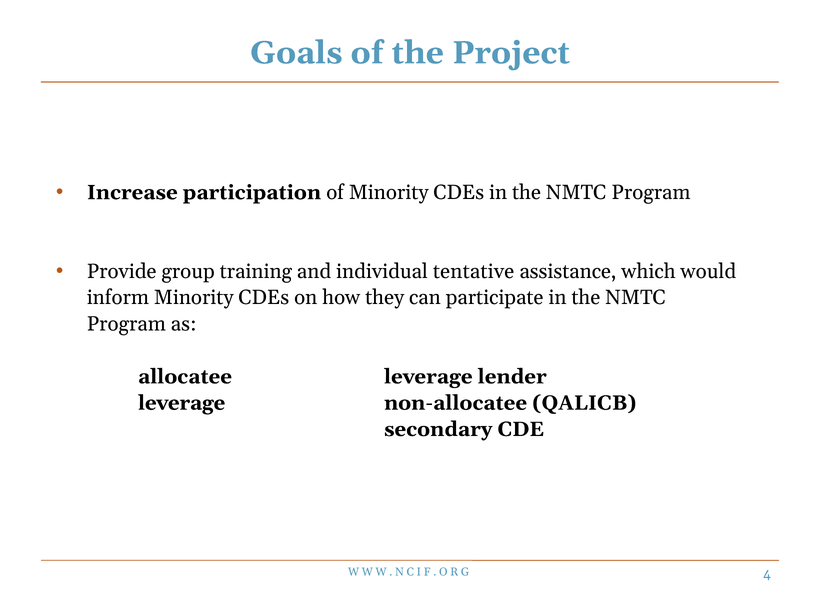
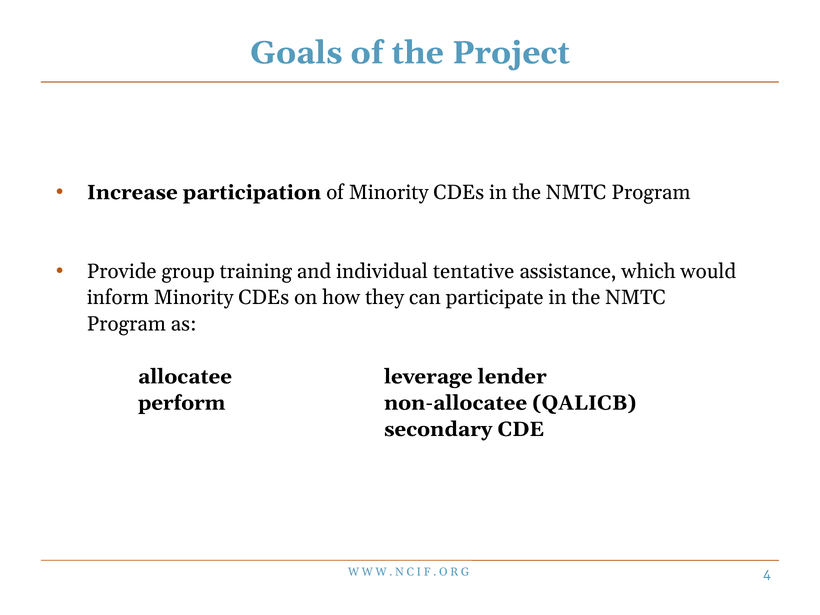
leverage at (182, 403): leverage -> perform
